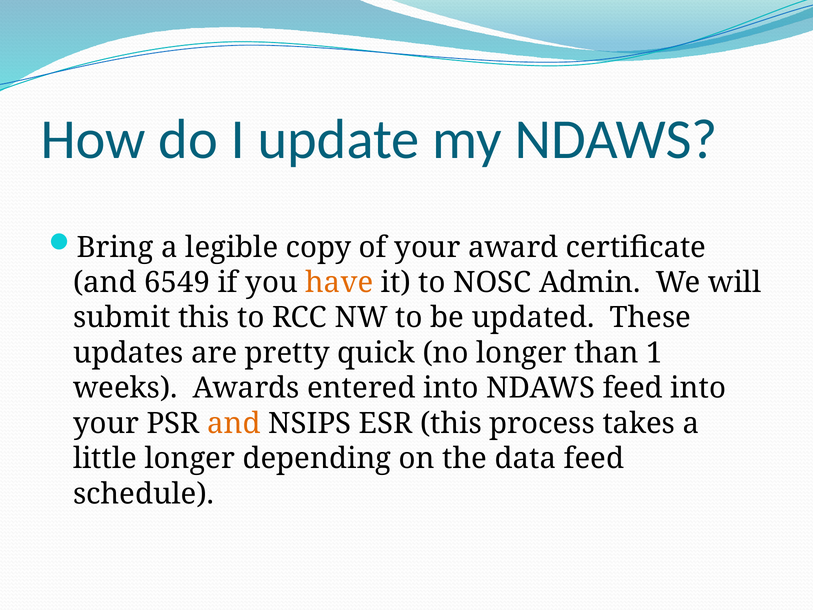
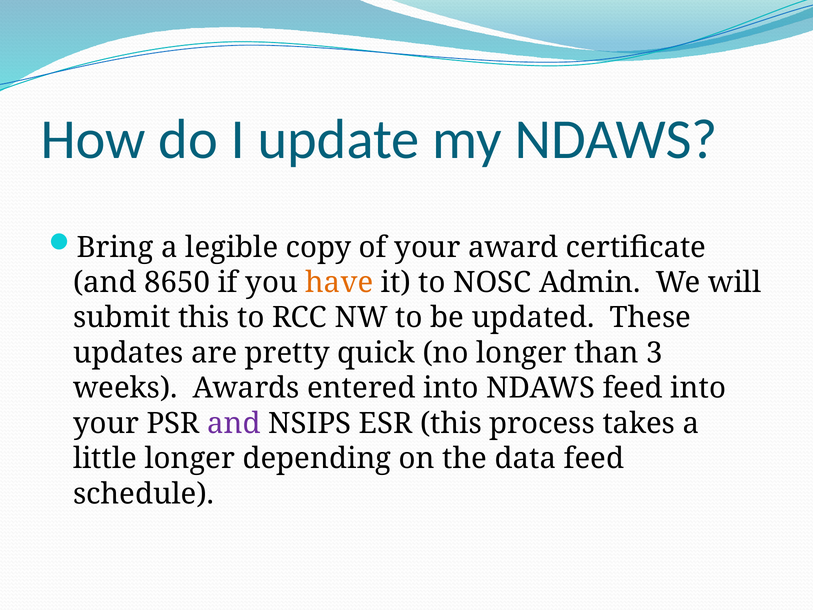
6549: 6549 -> 8650
1: 1 -> 3
and at (234, 423) colour: orange -> purple
